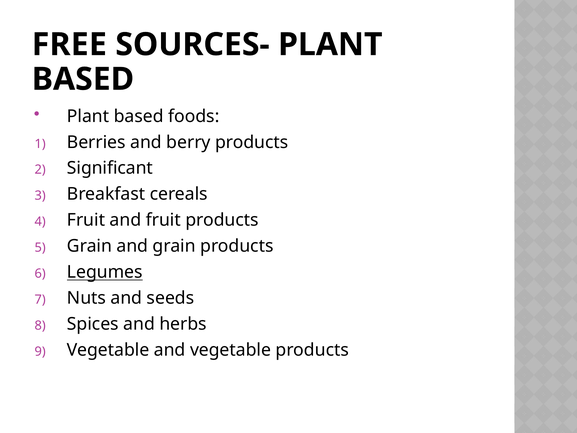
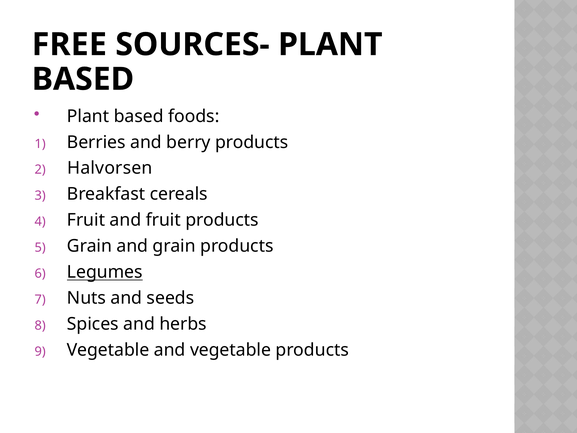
Significant: Significant -> Halvorsen
